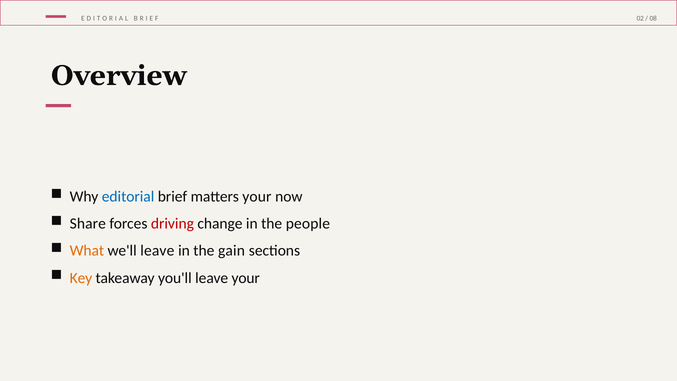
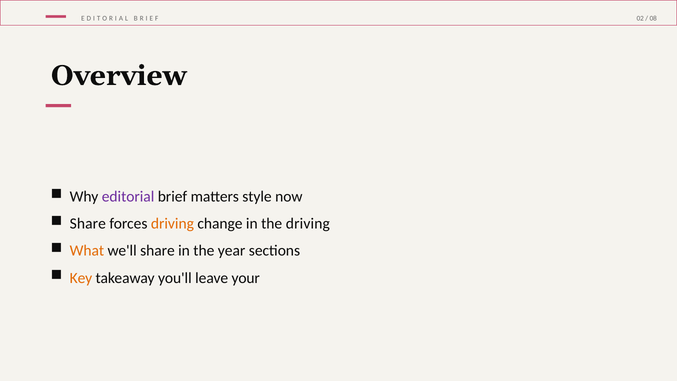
editorial colour: blue -> purple
matters your: your -> style
driving at (172, 224) colour: red -> orange
the people: people -> driving
we'll leave: leave -> share
gain: gain -> year
